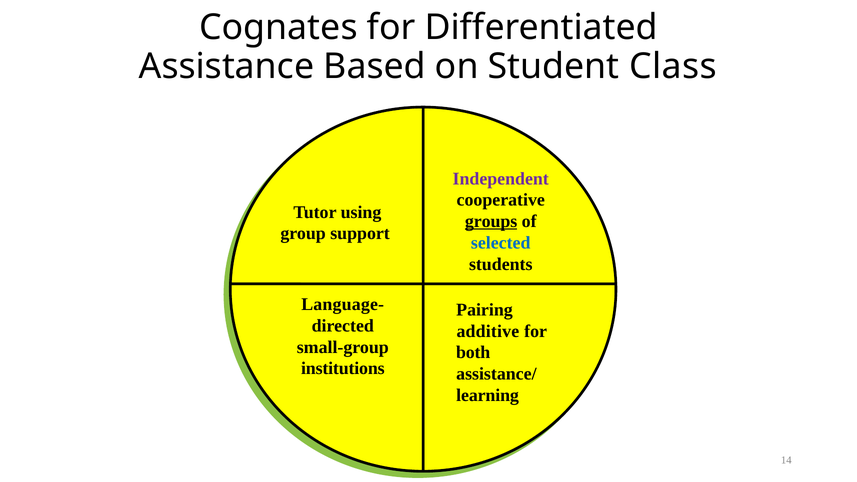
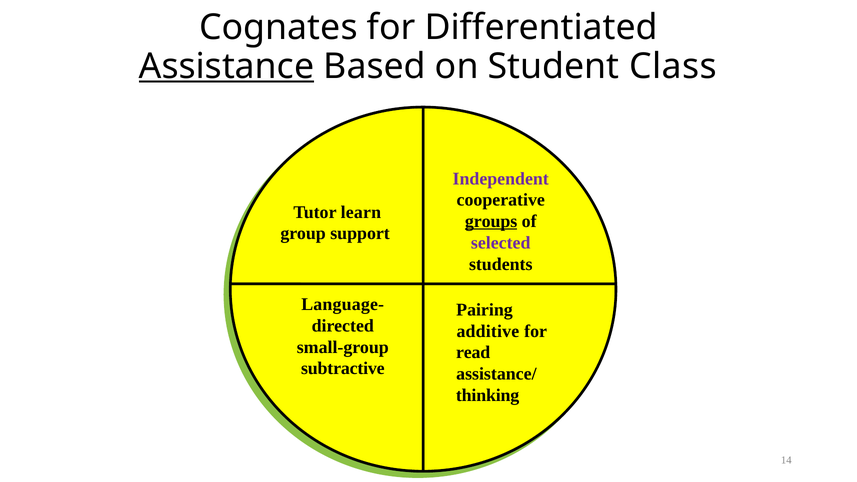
Assistance underline: none -> present
using: using -> learn
selected colour: blue -> purple
both: both -> read
institutions: institutions -> subtractive
learning: learning -> thinking
